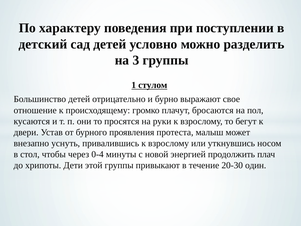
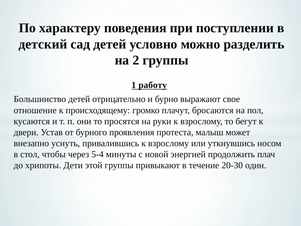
3: 3 -> 2
стулом: стулом -> работу
0-4: 0-4 -> 5-4
